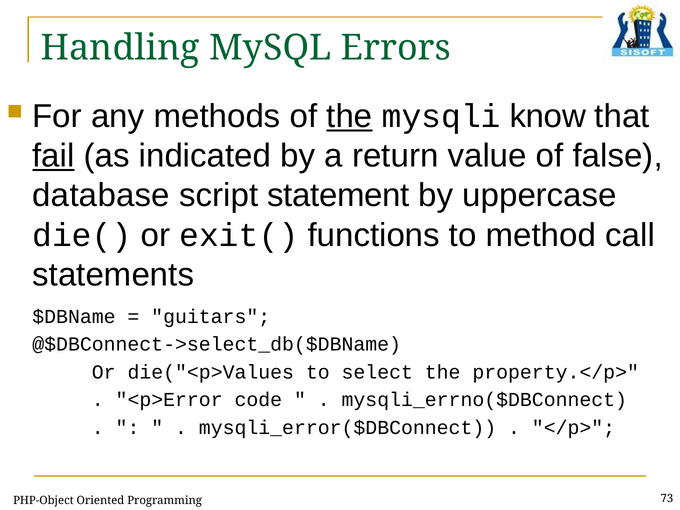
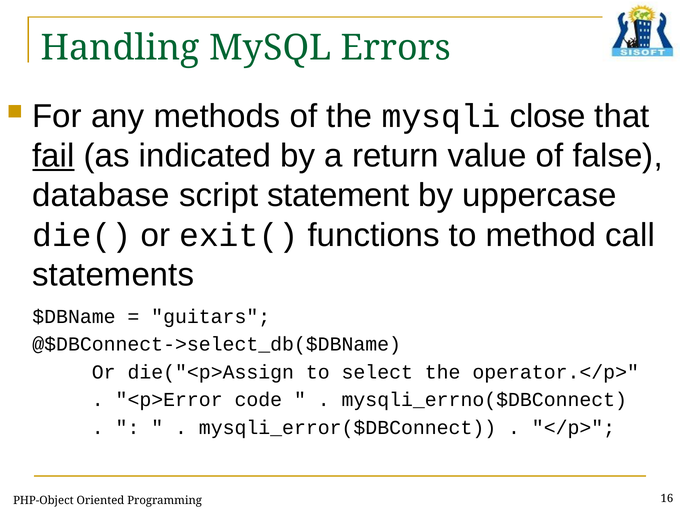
the at (349, 116) underline: present -> none
know: know -> close
die("<p>Values: die("<p>Values -> die("<p>Assign
property.</p>: property.</p> -> operator.</p>
73: 73 -> 16
